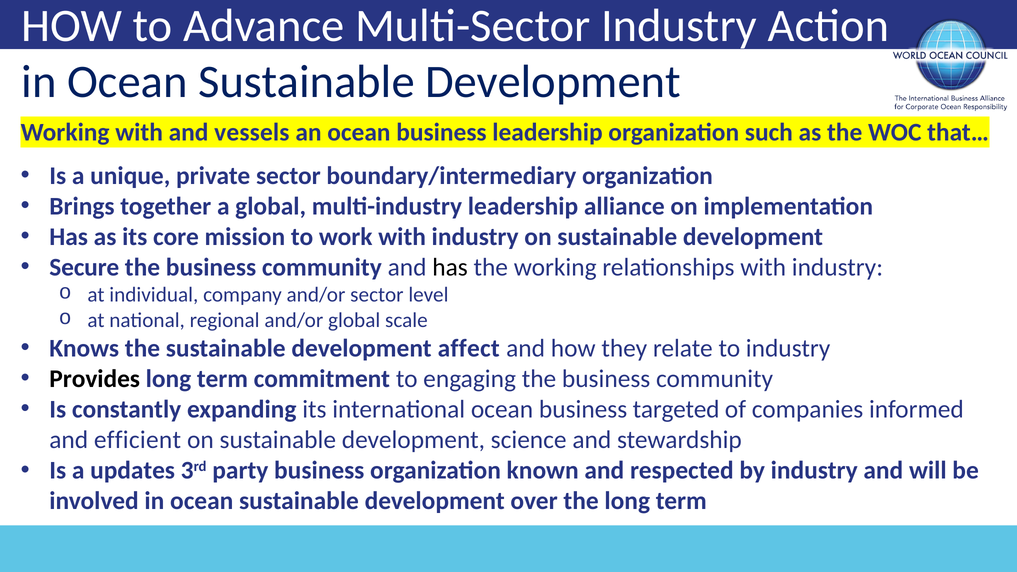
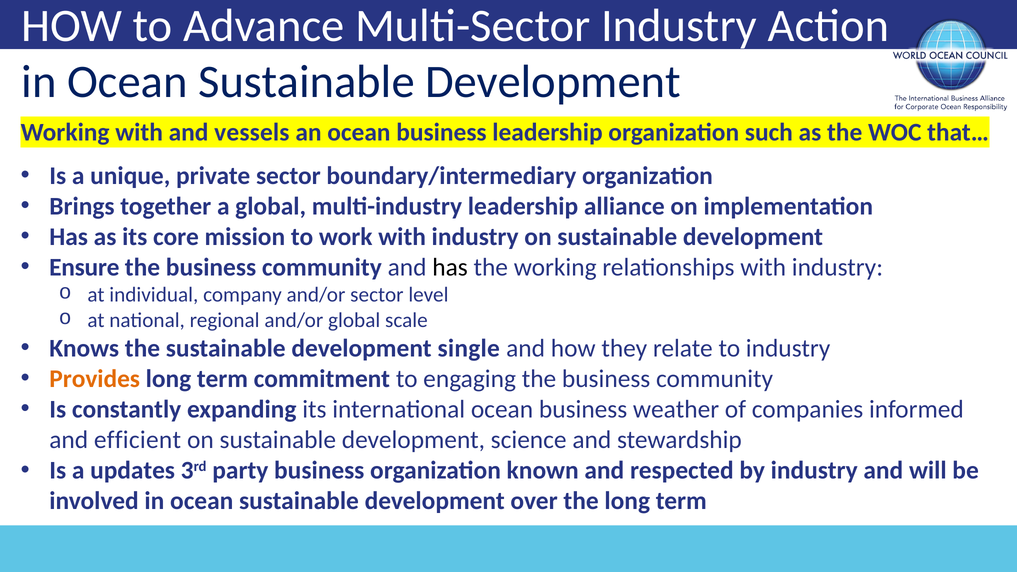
Secure: Secure -> Ensure
affect: affect -> single
Provides colour: black -> orange
targeted: targeted -> weather
